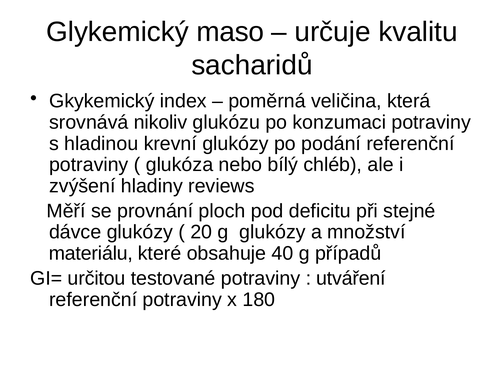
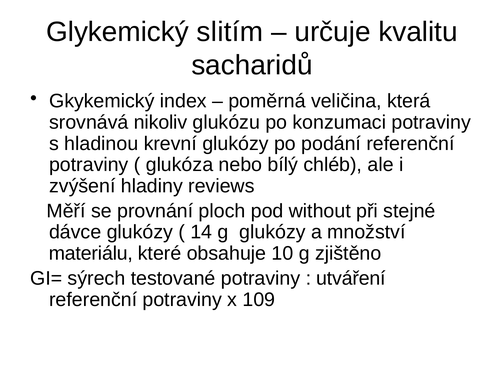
maso: maso -> slitím
deficitu: deficitu -> without
20: 20 -> 14
40: 40 -> 10
případů: případů -> zjištěno
určitou: určitou -> sýrech
180: 180 -> 109
